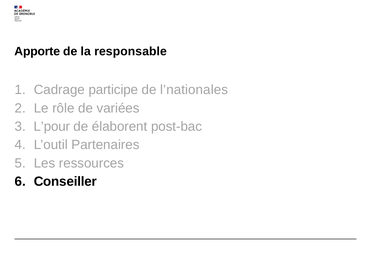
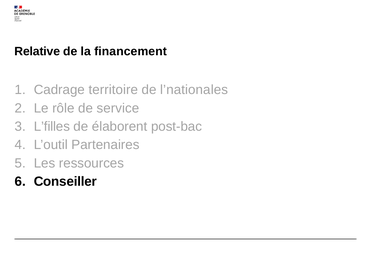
Apporte: Apporte -> Relative
responsable: responsable -> financement
participe: participe -> territoire
variées: variées -> service
L’pour: L’pour -> L’filles
